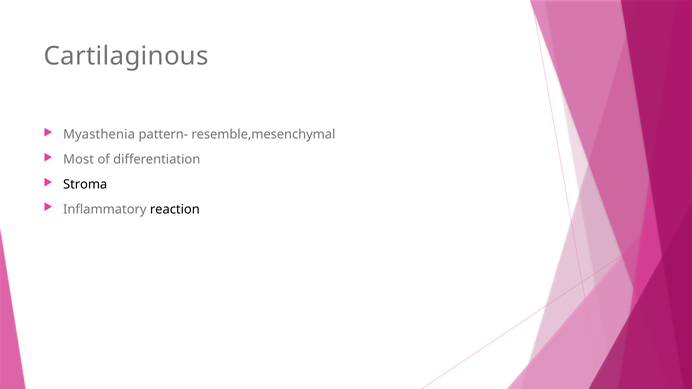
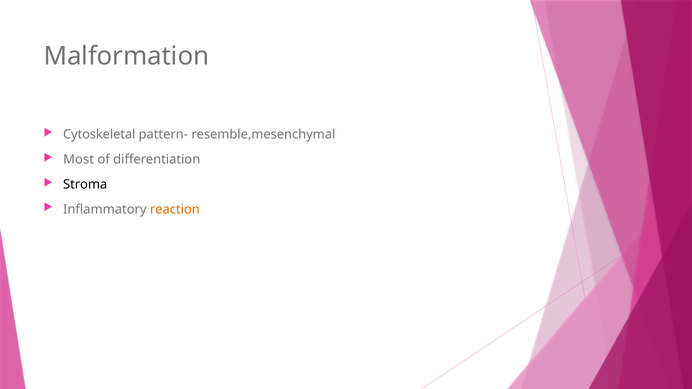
Cartilaginous: Cartilaginous -> Malformation
Myasthenia: Myasthenia -> Cytoskeletal
reaction colour: black -> orange
